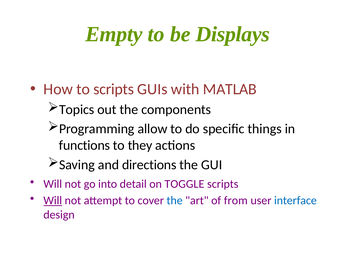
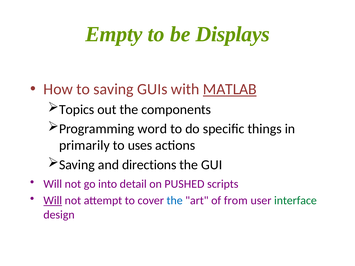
to scripts: scripts -> saving
MATLAB underline: none -> present
allow: allow -> word
functions: functions -> primarily
they: they -> uses
TOGGLE: TOGGLE -> PUSHED
interface colour: blue -> green
